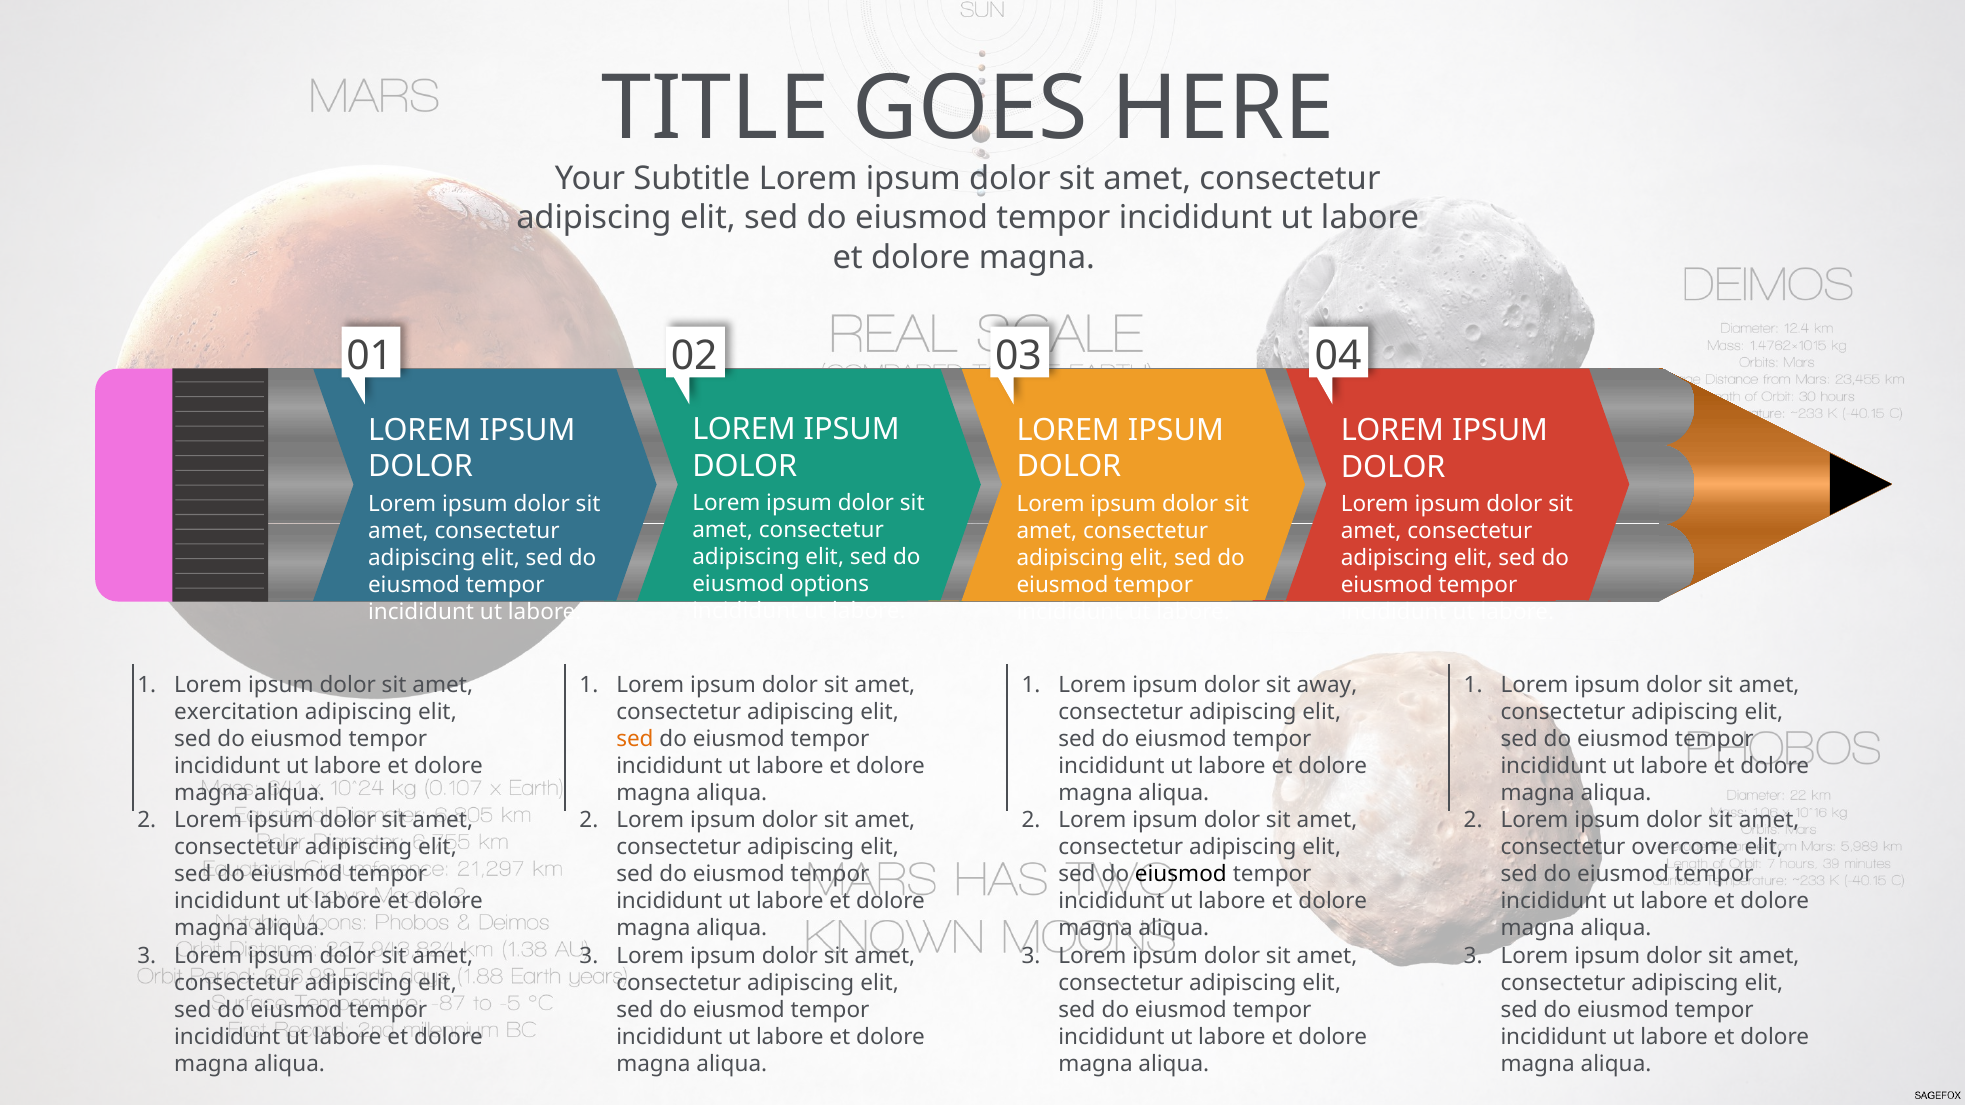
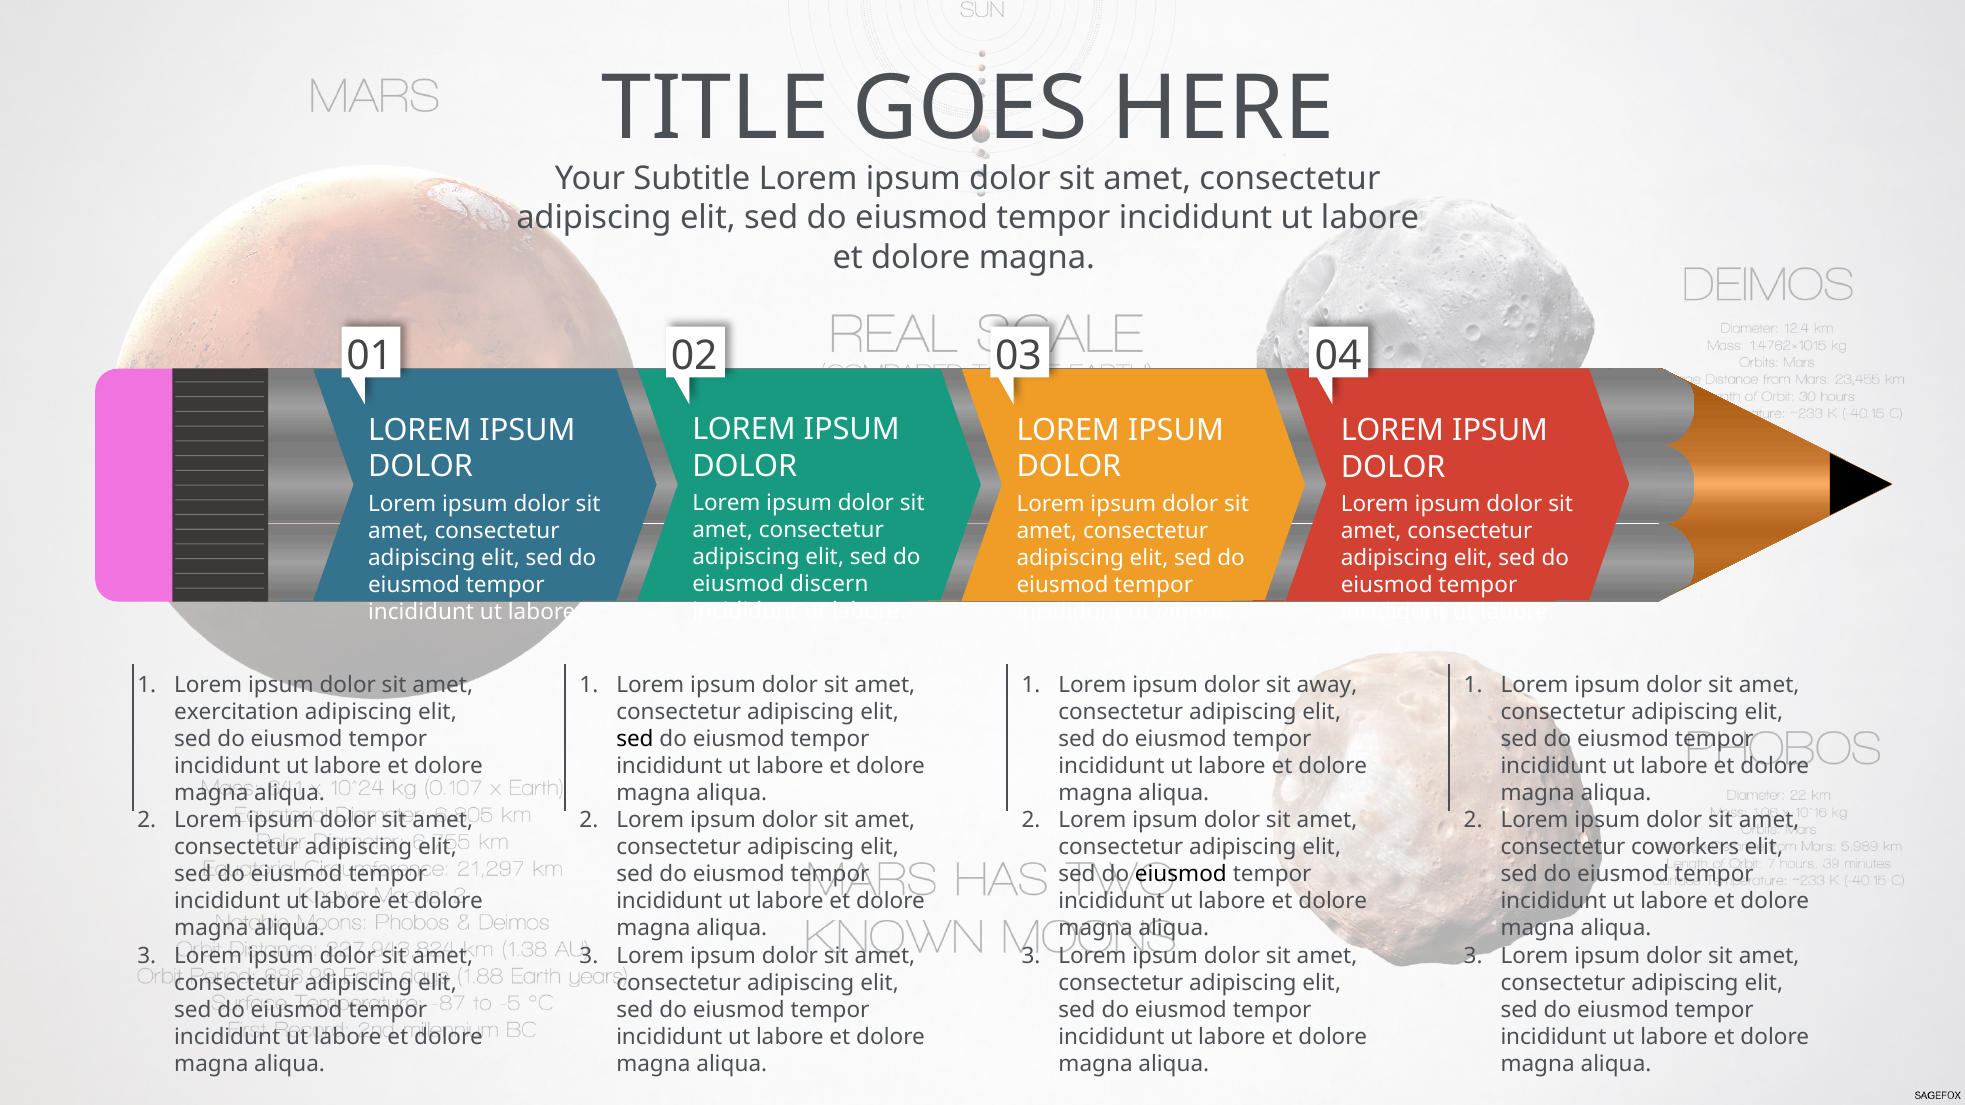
options: options -> discern
sed at (635, 740) colour: orange -> black
overcome: overcome -> coworkers
